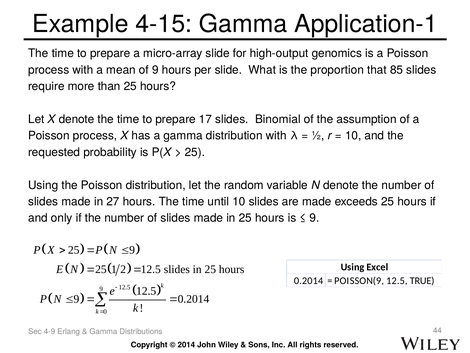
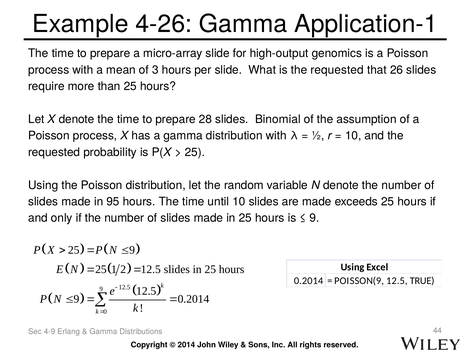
4-15: 4-15 -> 4-26
of 9: 9 -> 3
is the proportion: proportion -> requested
85: 85 -> 26
17: 17 -> 28
27: 27 -> 95
